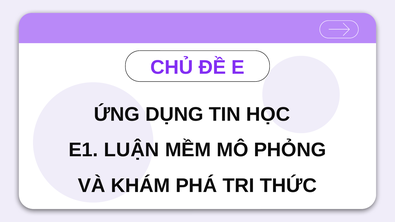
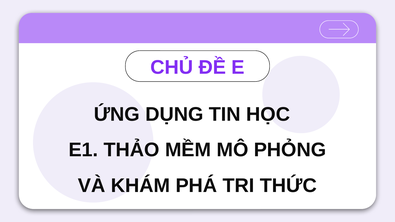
LUẬN: LUẬN -> THẢO
